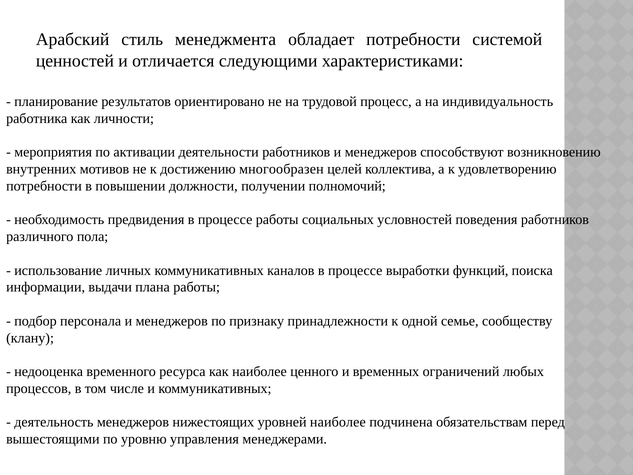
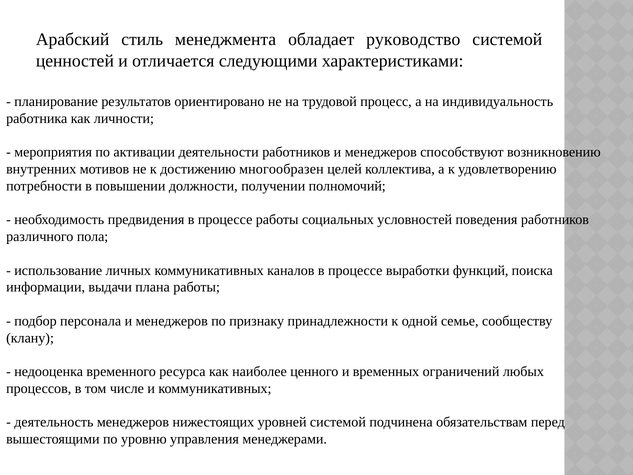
обладает потребности: потребности -> руководство
уровней наиболее: наиболее -> системой
